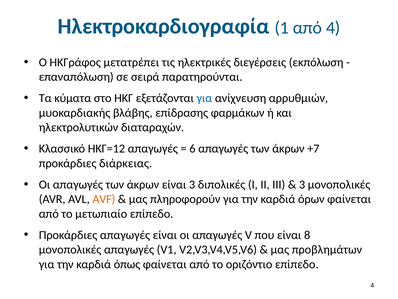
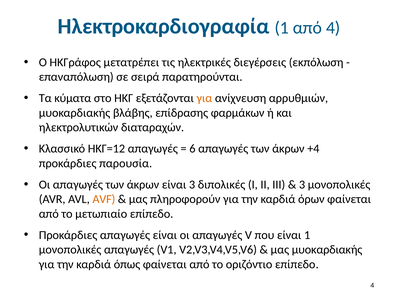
για at (204, 98) colour: blue -> orange
+7: +7 -> +4
διάρκειας: διάρκειας -> παρουσία
είναι 8: 8 -> 1
μας προβλημάτων: προβλημάτων -> μυοκαρδιακής
